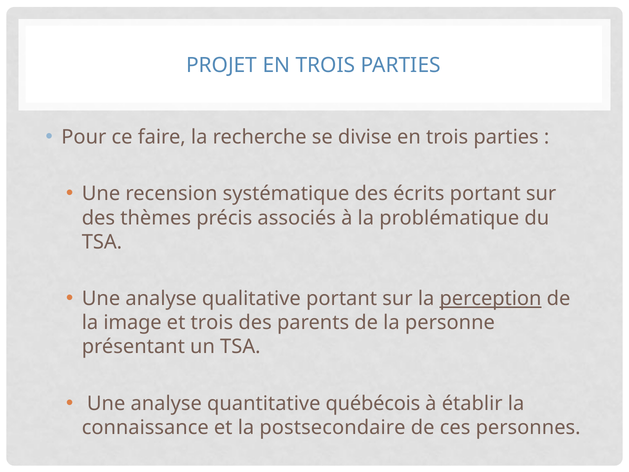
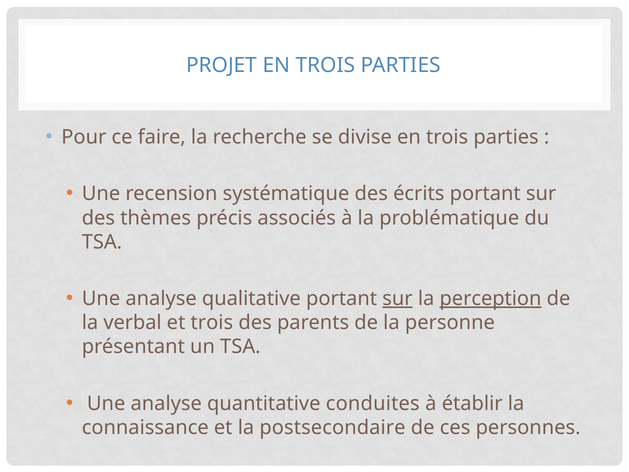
sur at (397, 298) underline: none -> present
image: image -> verbal
québécois: québécois -> conduites
